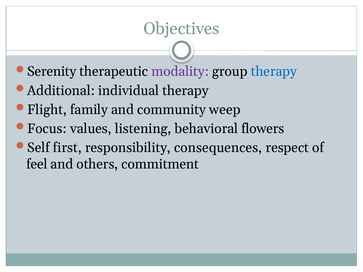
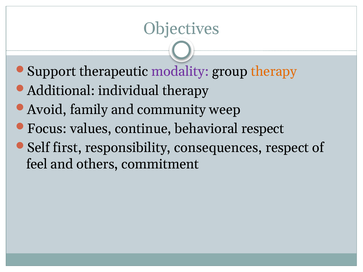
Serenity: Serenity -> Support
therapy at (274, 72) colour: blue -> orange
Flight: Flight -> Avoid
listening: listening -> continue
behavioral flowers: flowers -> respect
